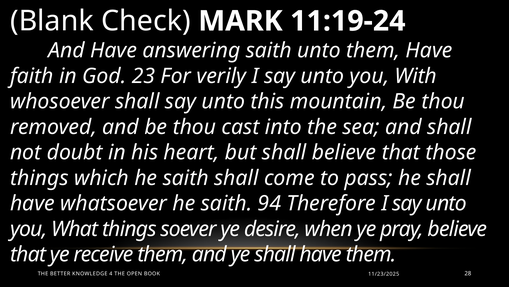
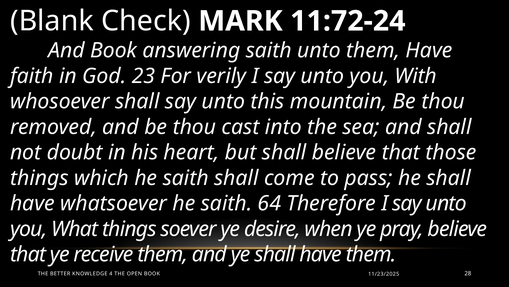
11:19-24: 11:19-24 -> 11:72-24
And Have: Have -> Book
94: 94 -> 64
